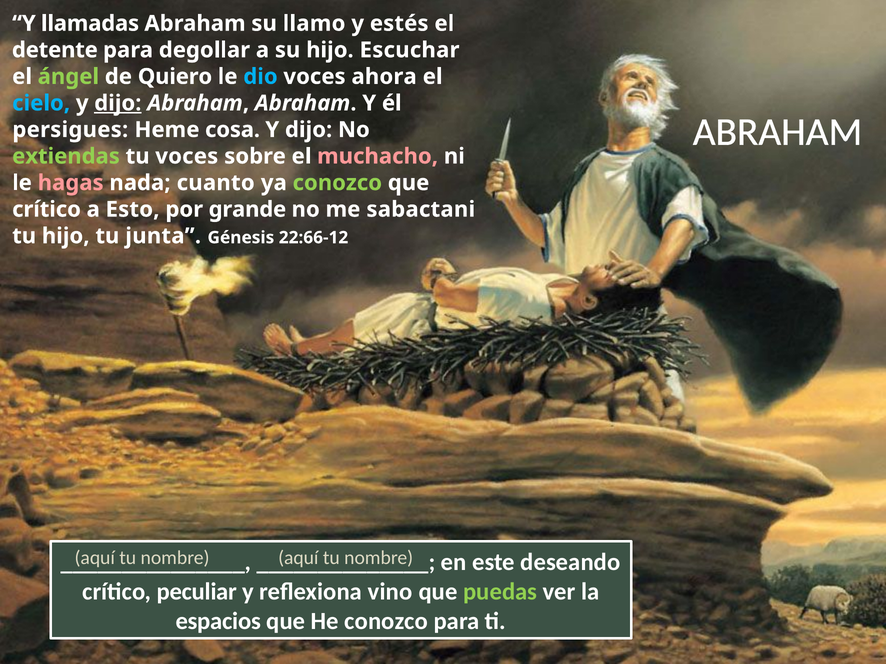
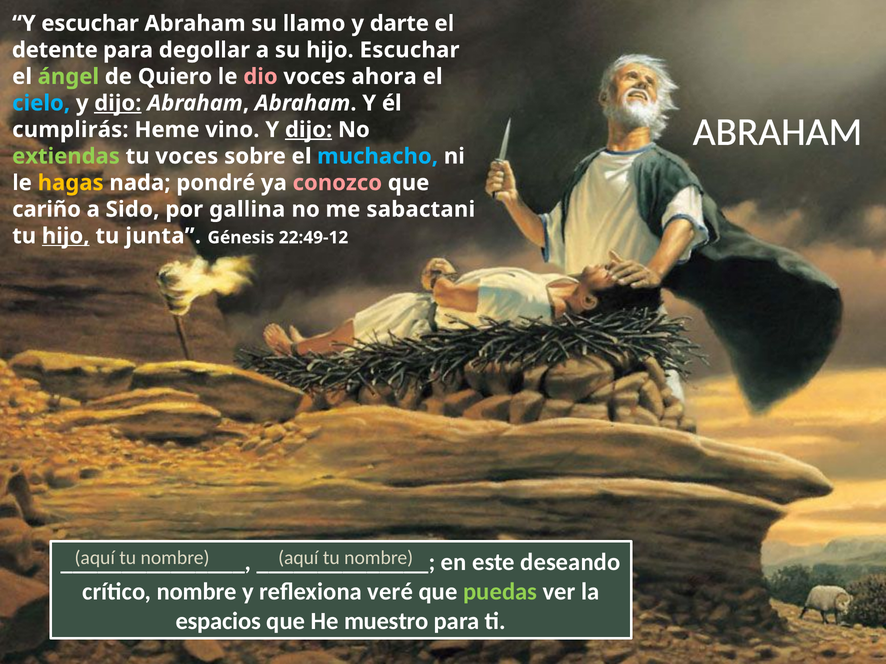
Y llamadas: llamadas -> escuchar
estés: estés -> darte
dio colour: light blue -> pink
persigues: persigues -> cumplirás
cosa: cosa -> vino
dijo at (309, 130) underline: none -> present
muchacho colour: pink -> light blue
hagas colour: pink -> yellow
cuanto: cuanto -> pondré
conozco at (337, 183) colour: light green -> pink
crítico at (47, 210): crítico -> cariño
Esto: Esto -> Sido
grande: grande -> gallina
hijo at (66, 236) underline: none -> present
22:66-12: 22:66-12 -> 22:49-12
crítico peculiar: peculiar -> nombre
vino: vino -> veré
He conozco: conozco -> muestro
